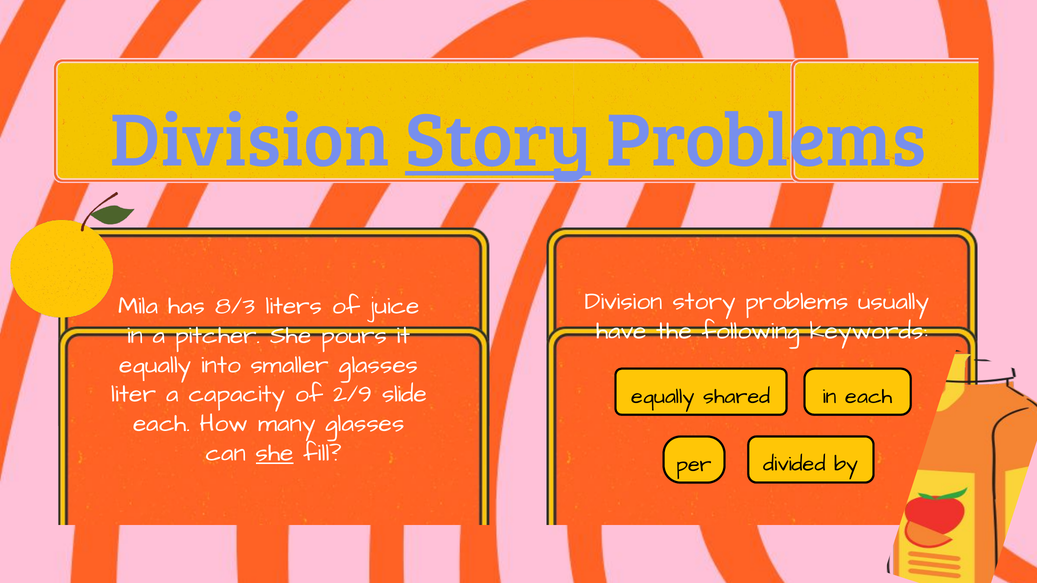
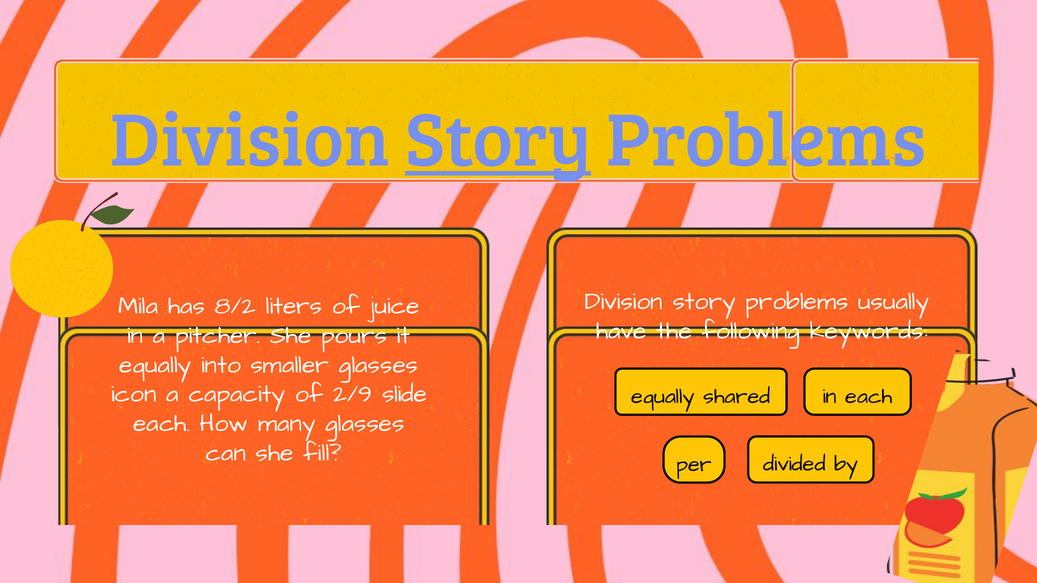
8/3: 8/3 -> 8/2
liter: liter -> icon
she at (275, 453) underline: present -> none
